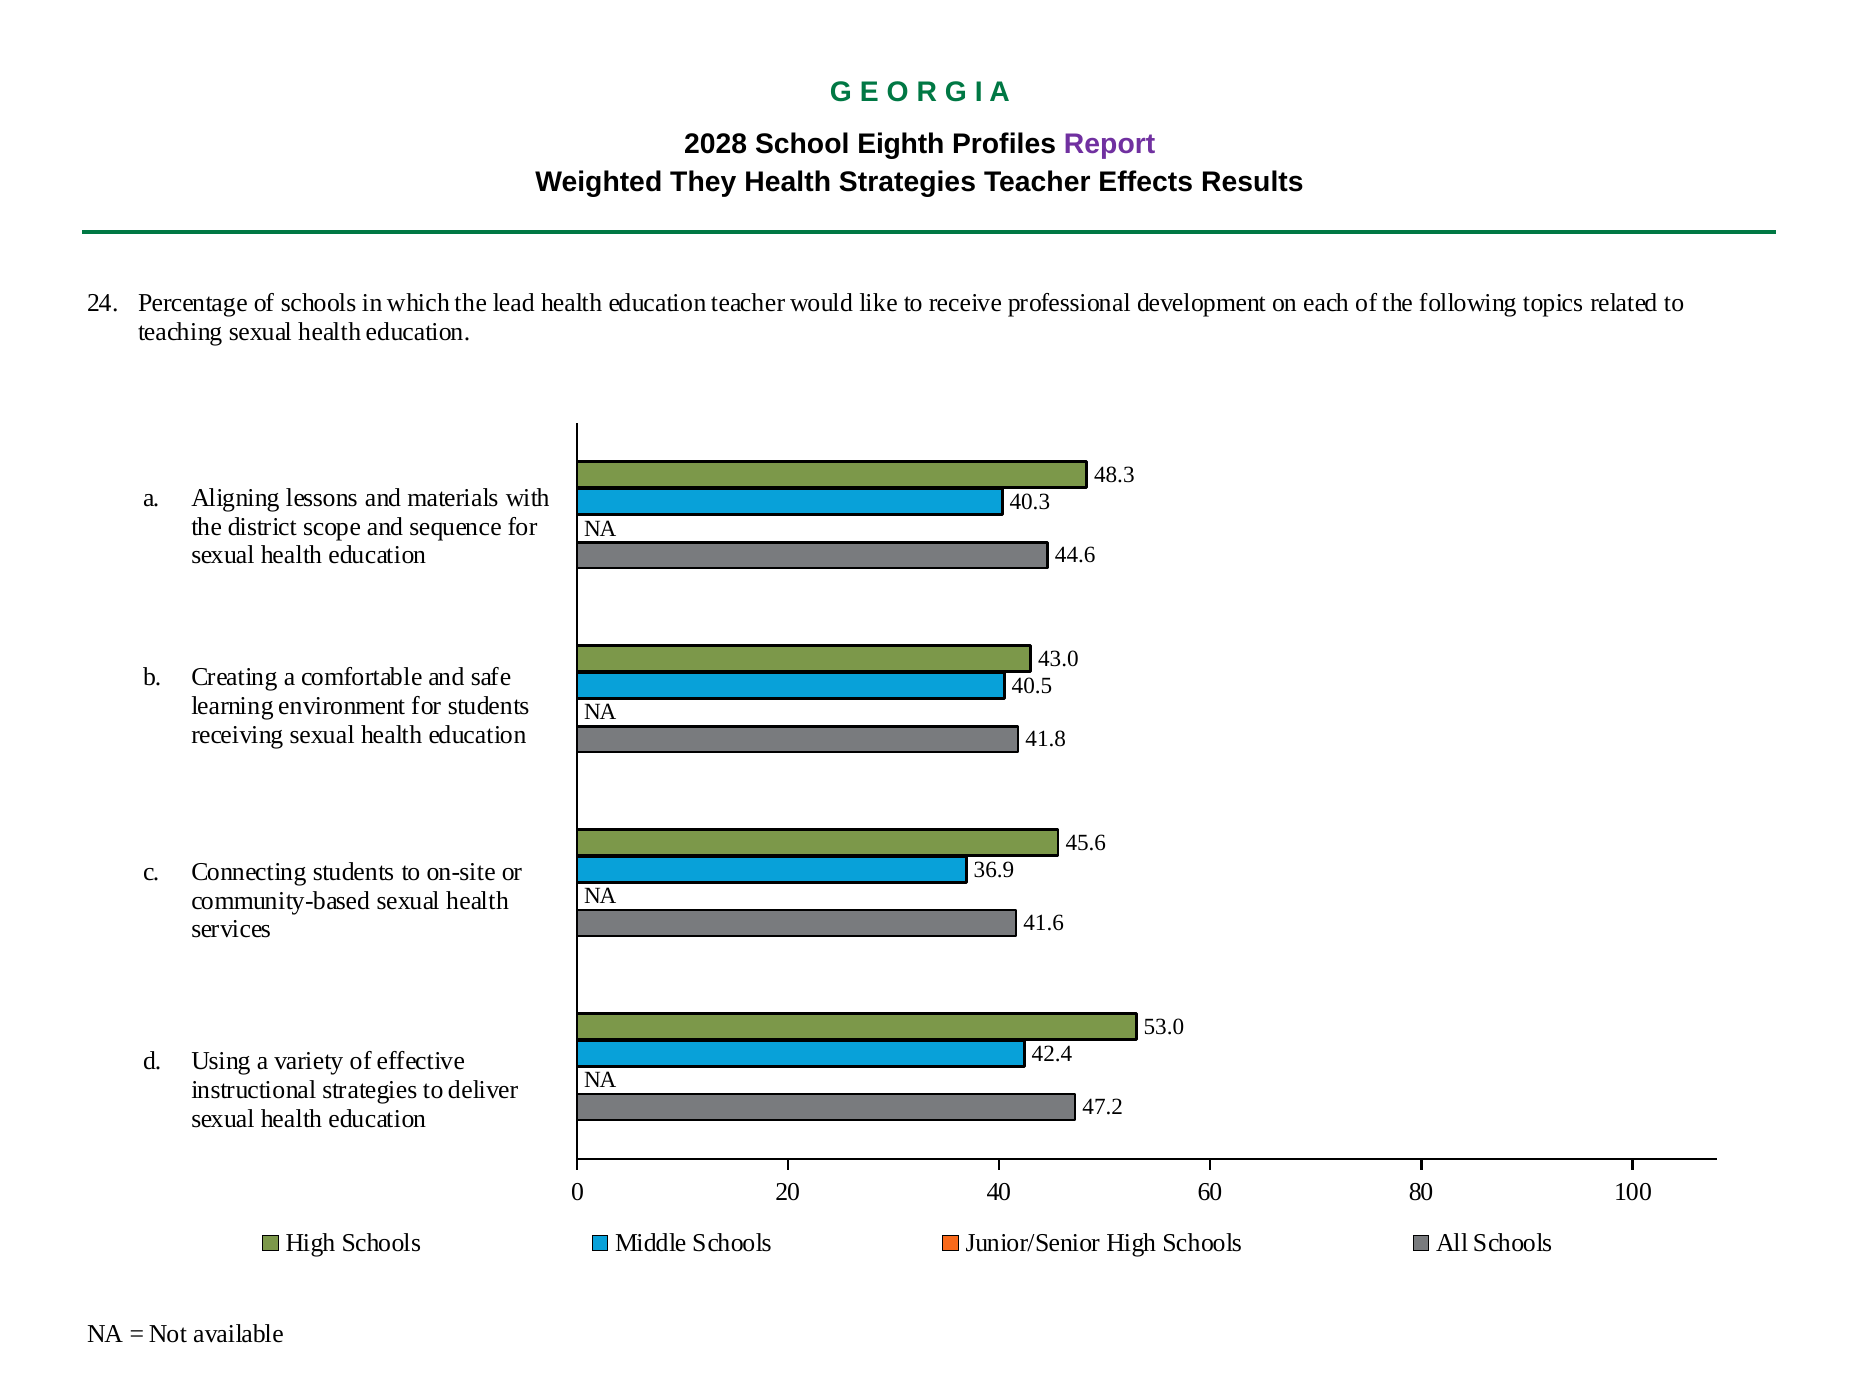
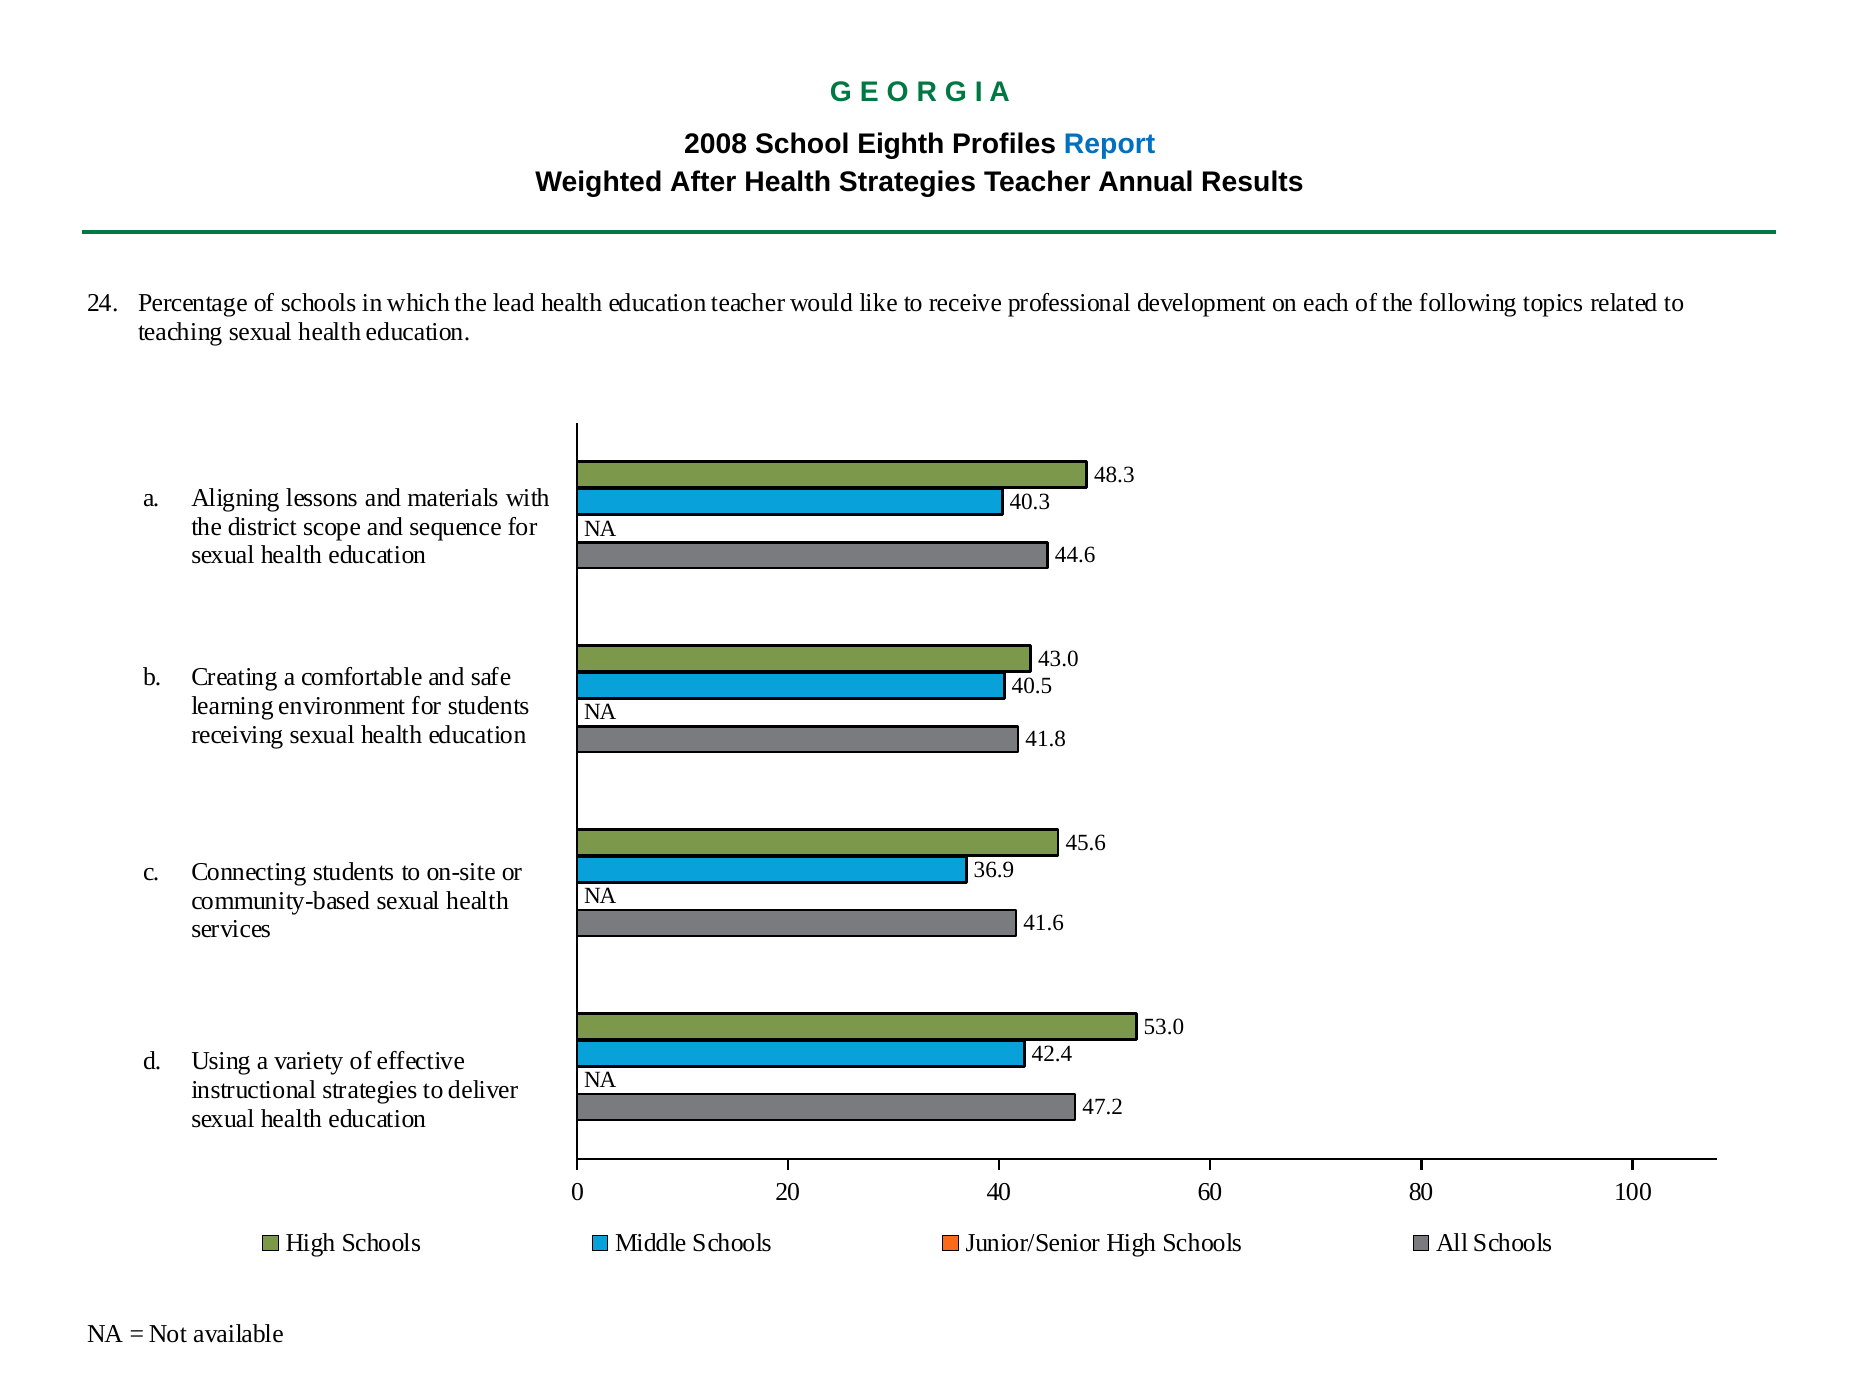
2028: 2028 -> 2008
Report colour: purple -> blue
They: They -> After
Effects: Effects -> Annual
